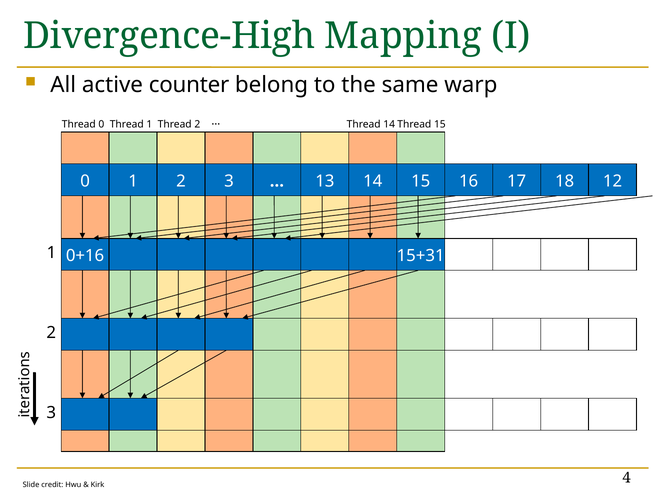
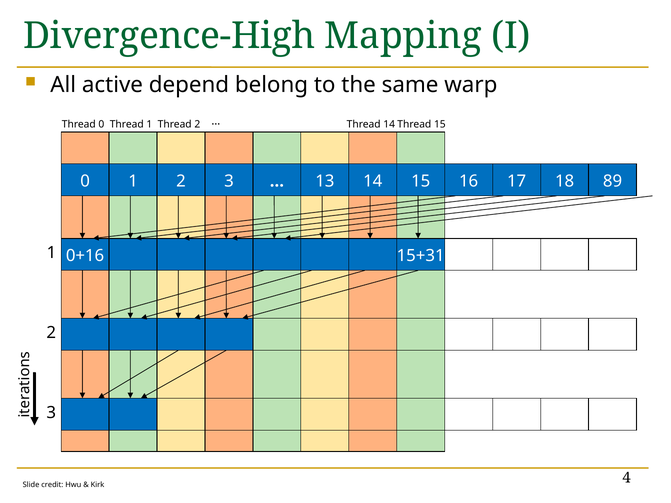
counter: counter -> depend
12: 12 -> 89
